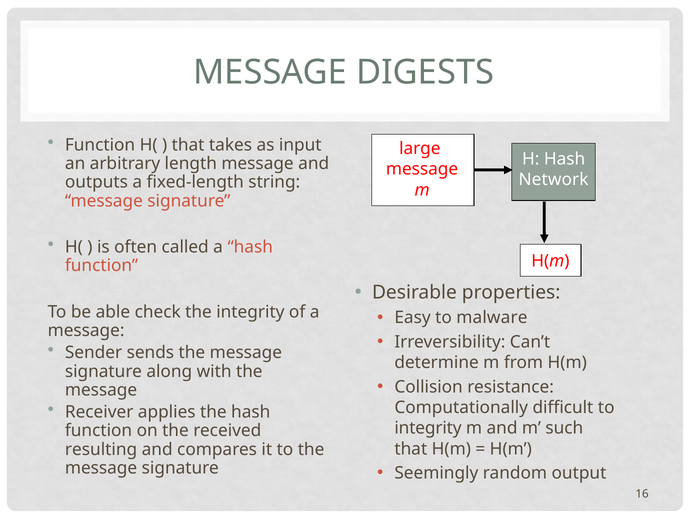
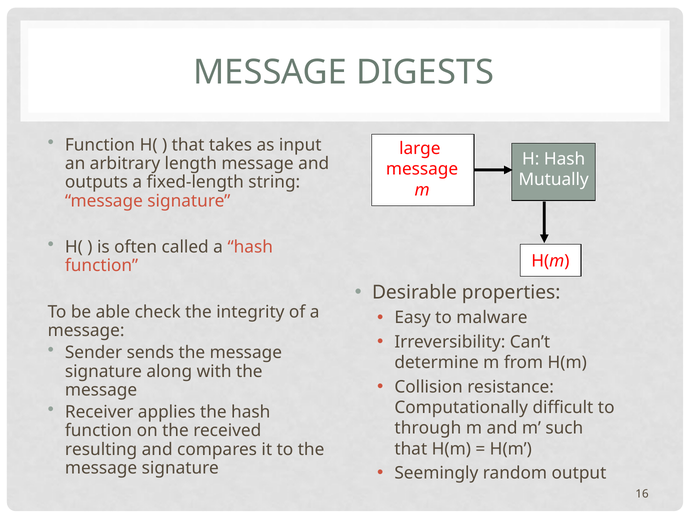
Network: Network -> Mutually
integrity at (428, 428): integrity -> through
